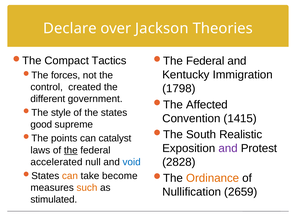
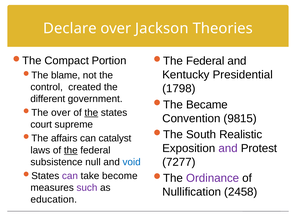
Tactics: Tactics -> Portion
Immigration: Immigration -> Presidential
forces: forces -> blame
Affected: Affected -> Became
style at (61, 113): style -> over
the at (91, 113) underline: none -> present
1415: 1415 -> 9815
good: good -> court
points: points -> affairs
2828: 2828 -> 7277
accelerated: accelerated -> subsistence
can at (70, 176) colour: orange -> purple
Ordinance colour: orange -> purple
such colour: orange -> purple
2659: 2659 -> 2458
stimulated: stimulated -> education
